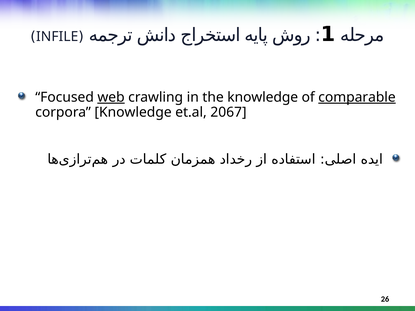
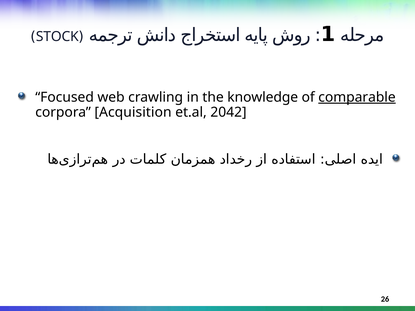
INFILE: INFILE -> STOCK
web underline: present -> none
corpora Knowledge: Knowledge -> Acquisition
2067: 2067 -> 2042
